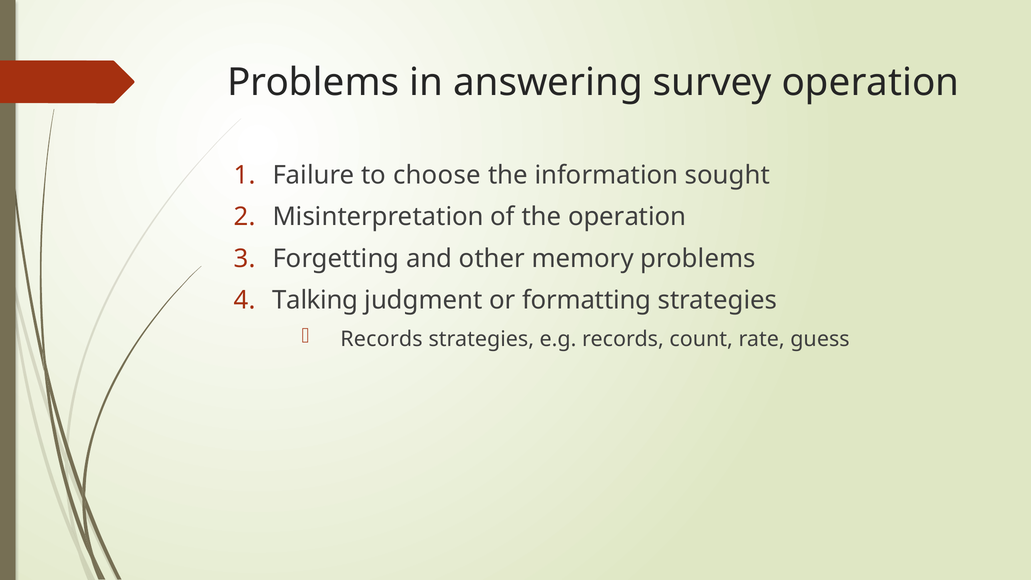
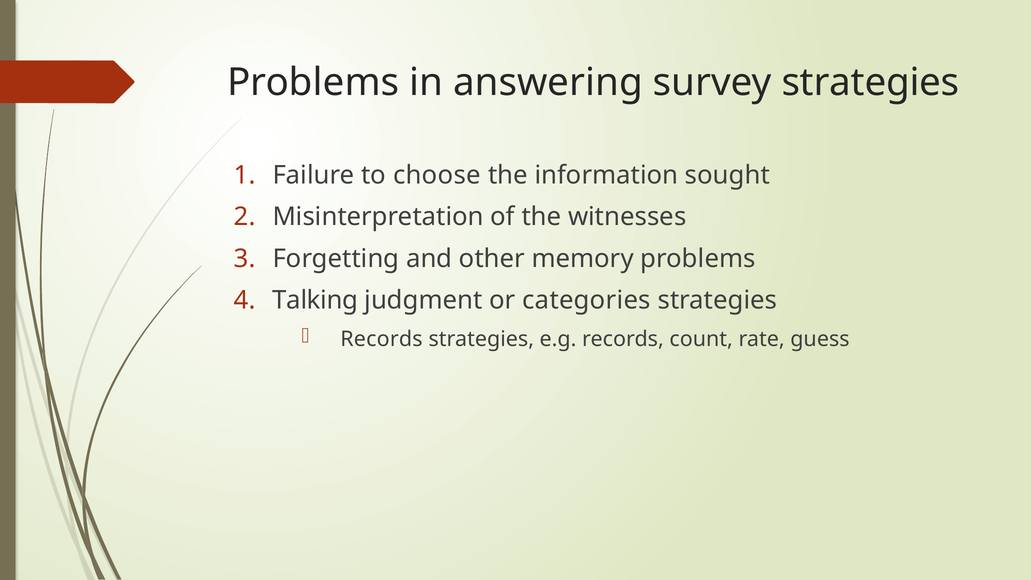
survey operation: operation -> strategies
the operation: operation -> witnesses
formatting: formatting -> categories
